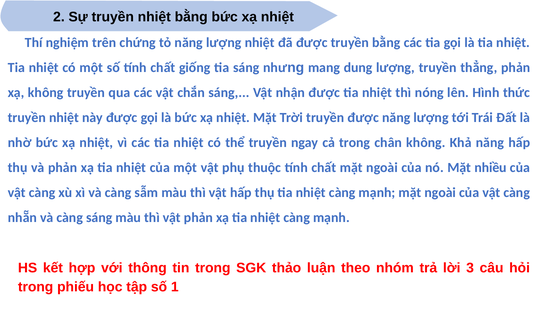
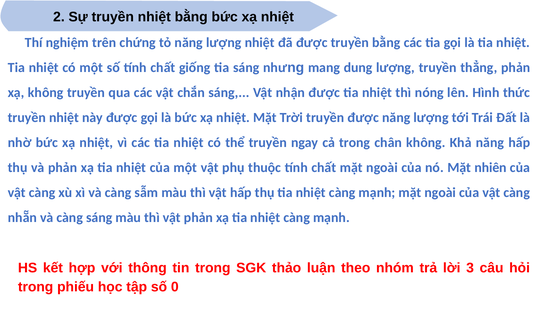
nhiều: nhiều -> nhiên
1: 1 -> 0
